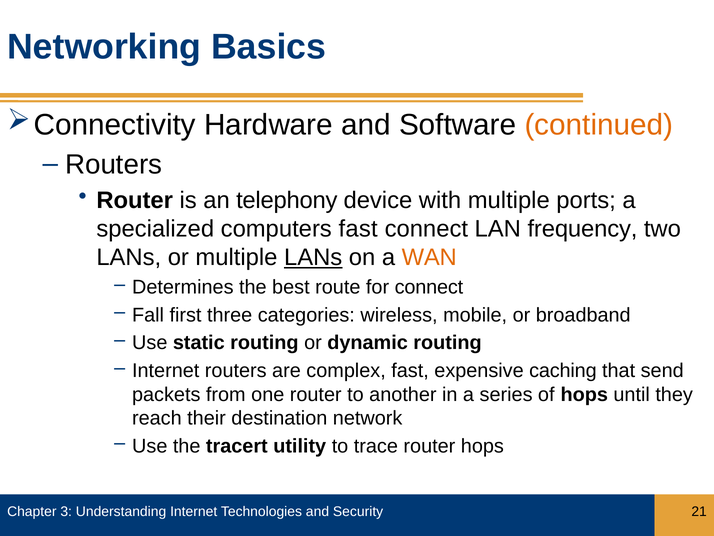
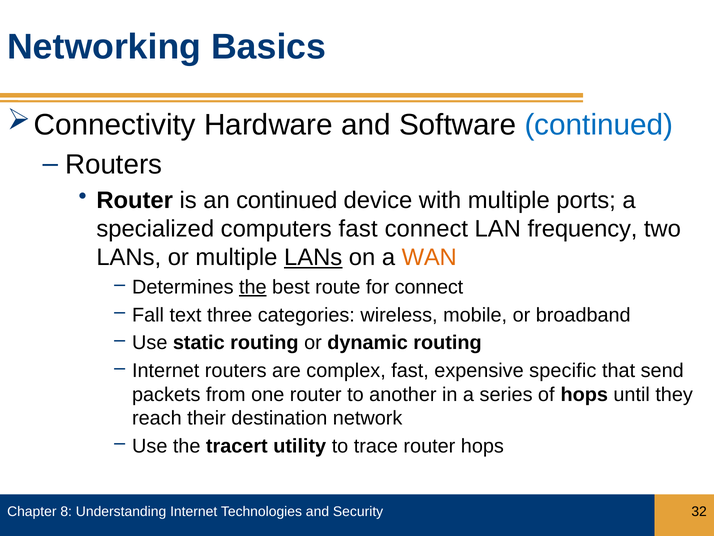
continued at (599, 125) colour: orange -> blue
an telephony: telephony -> continued
the at (253, 287) underline: none -> present
first: first -> text
caching: caching -> specific
3: 3 -> 8
21: 21 -> 32
